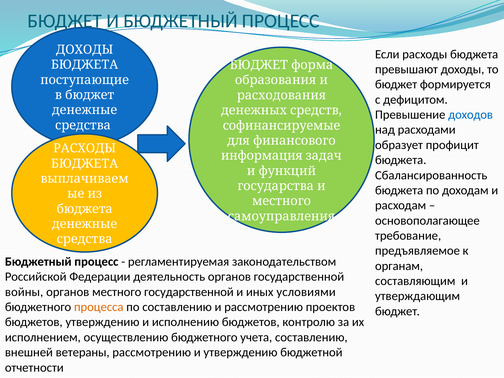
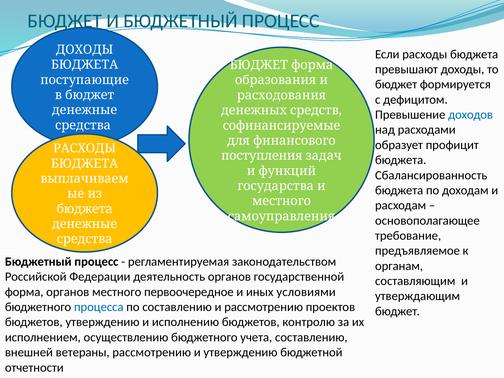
информация: информация -> поступления
войны at (24, 292): войны -> форма
местного государственной: государственной -> первоочередное
процесса colour: orange -> blue
